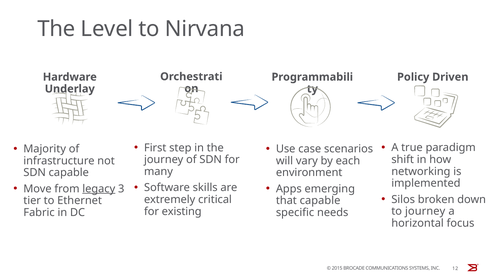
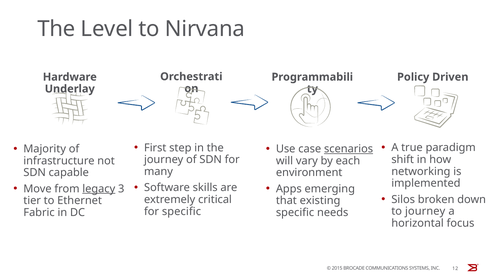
scenarios underline: none -> present
that capable: capable -> existing
for existing: existing -> specific
